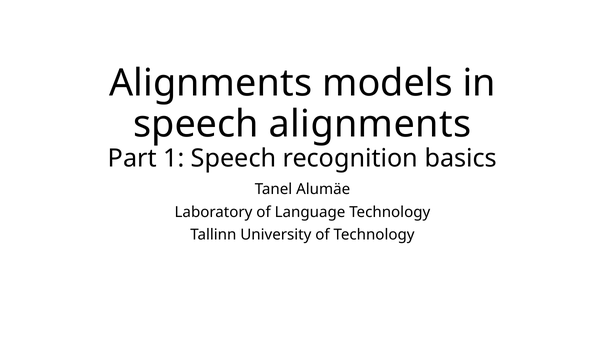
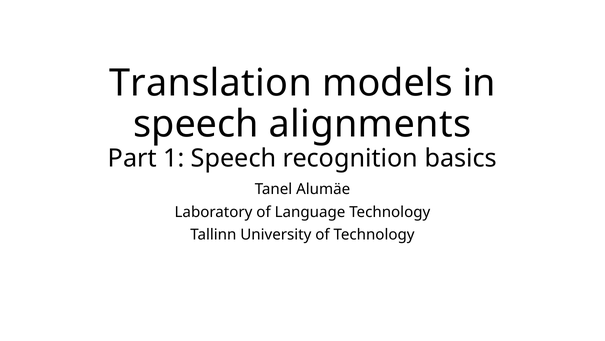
Alignments at (211, 83): Alignments -> Translation
